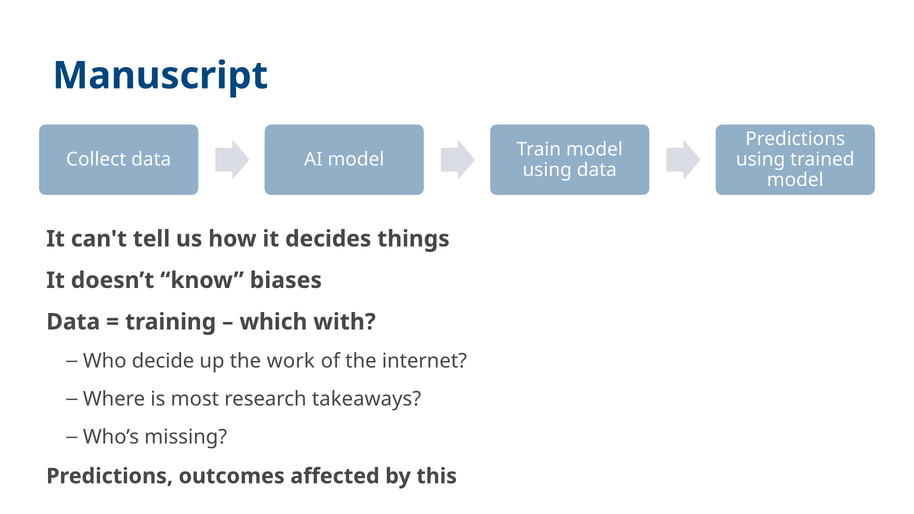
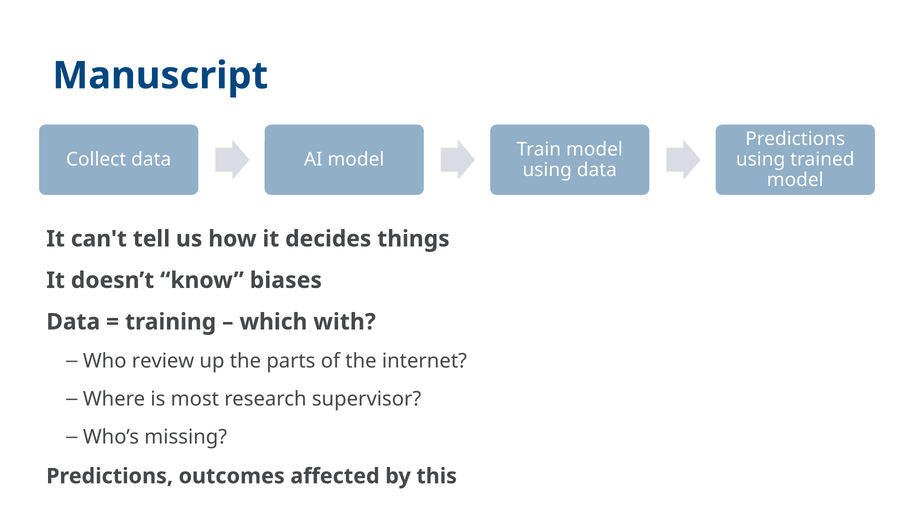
decide: decide -> review
work: work -> parts
takeaways: takeaways -> supervisor
